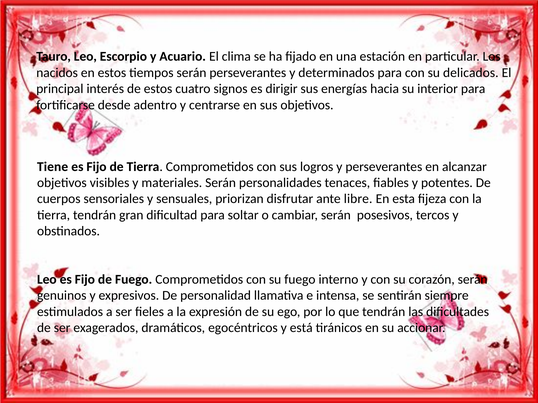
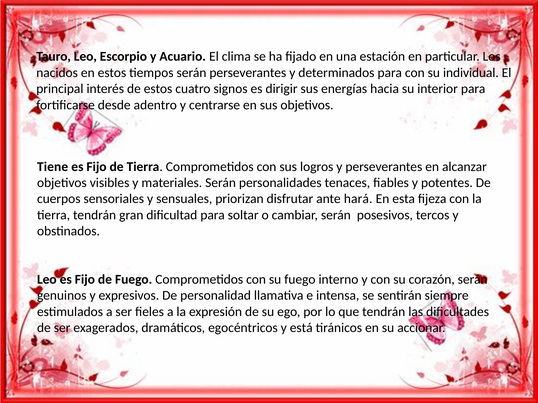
delicados: delicados -> individual
libre: libre -> hará
